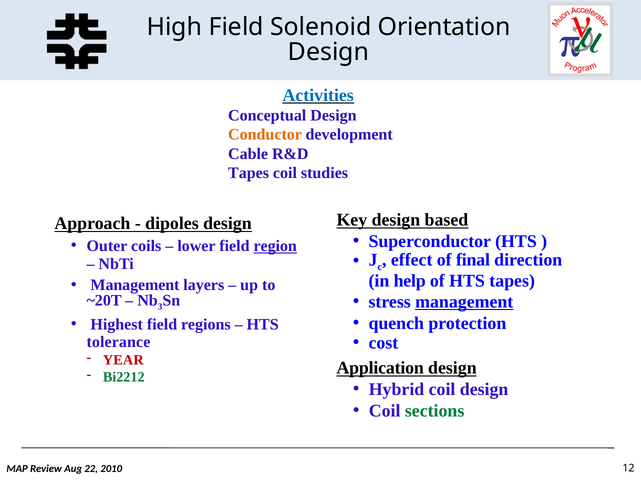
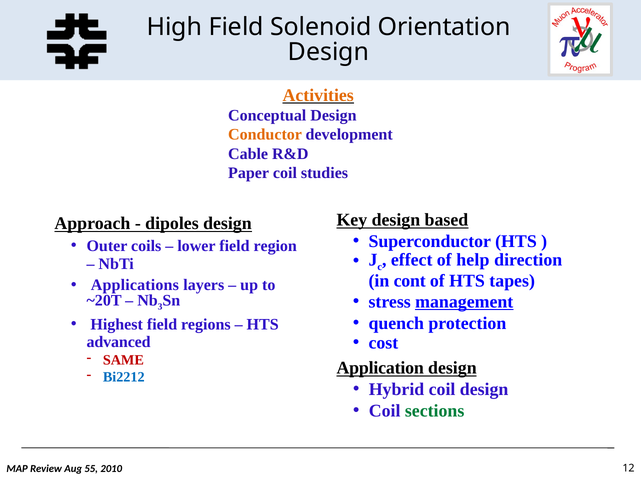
Activities colour: blue -> orange
Tapes at (249, 173): Tapes -> Paper
region underline: present -> none
final: final -> help
help: help -> cont
Management at (135, 285): Management -> Applications
tolerance: tolerance -> advanced
YEAR: YEAR -> SAME
Bi2212 colour: green -> blue
22: 22 -> 55
